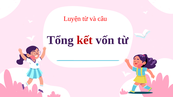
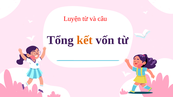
kết colour: red -> orange
